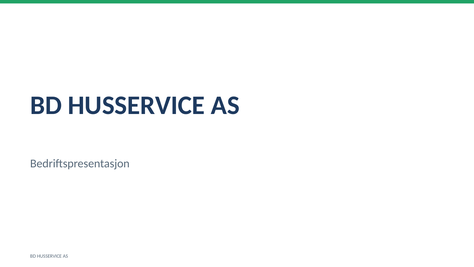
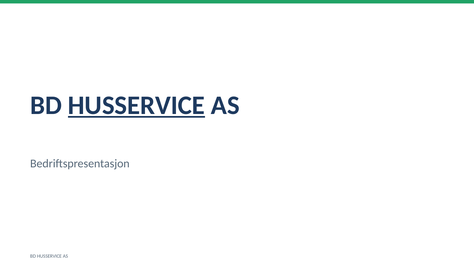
HUSSERVICE at (136, 105) underline: none -> present
